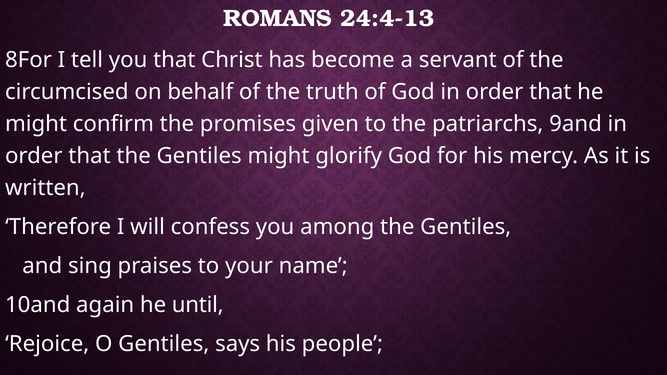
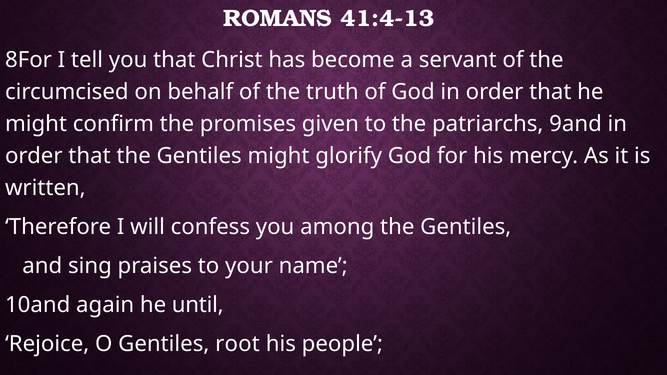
24:4-13: 24:4-13 -> 41:4-13
says: says -> root
